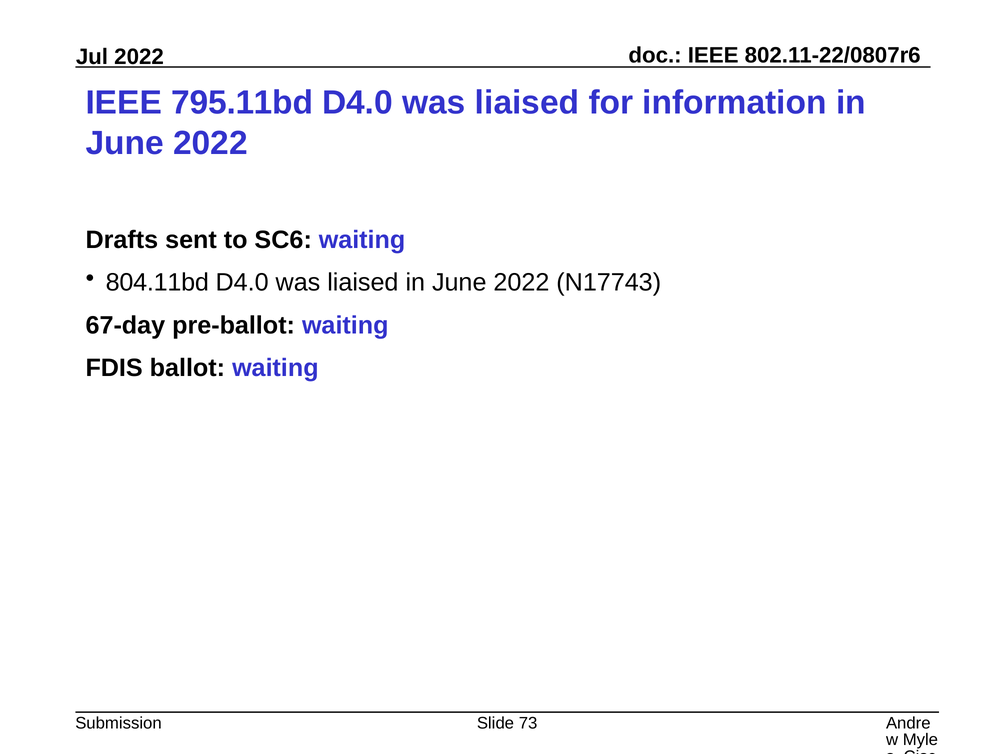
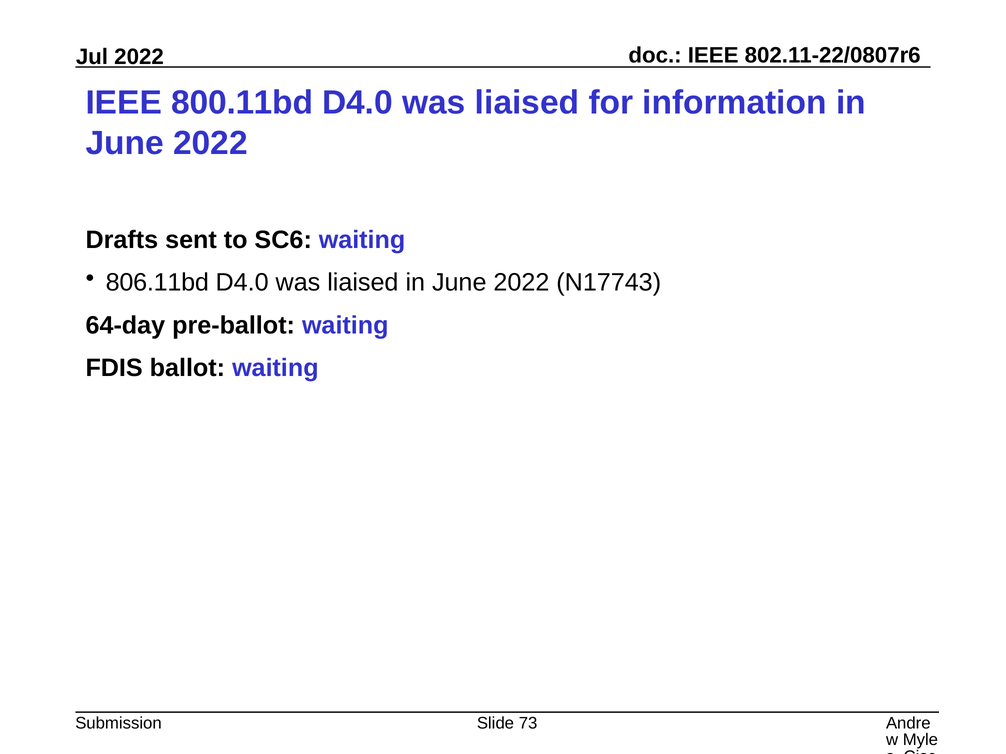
795.11bd: 795.11bd -> 800.11bd
804.11bd: 804.11bd -> 806.11bd
67-day: 67-day -> 64-day
